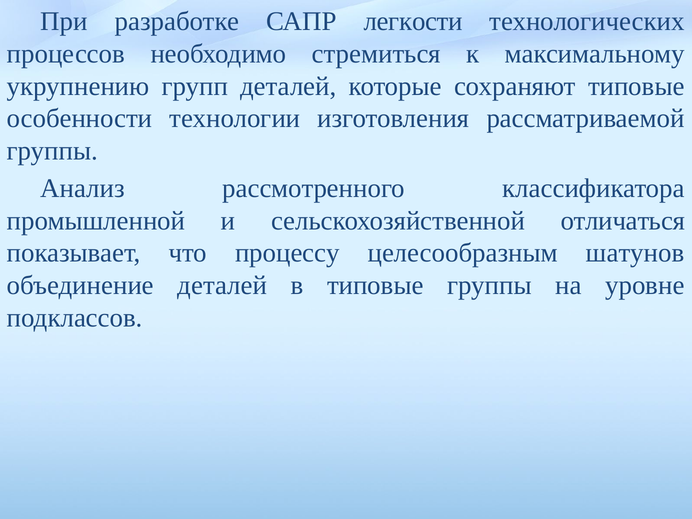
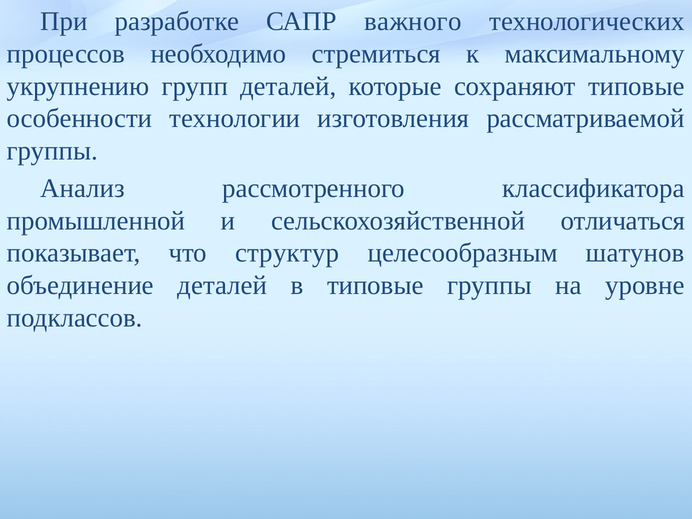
легкости: легкости -> важного
процессу: процессу -> структур
